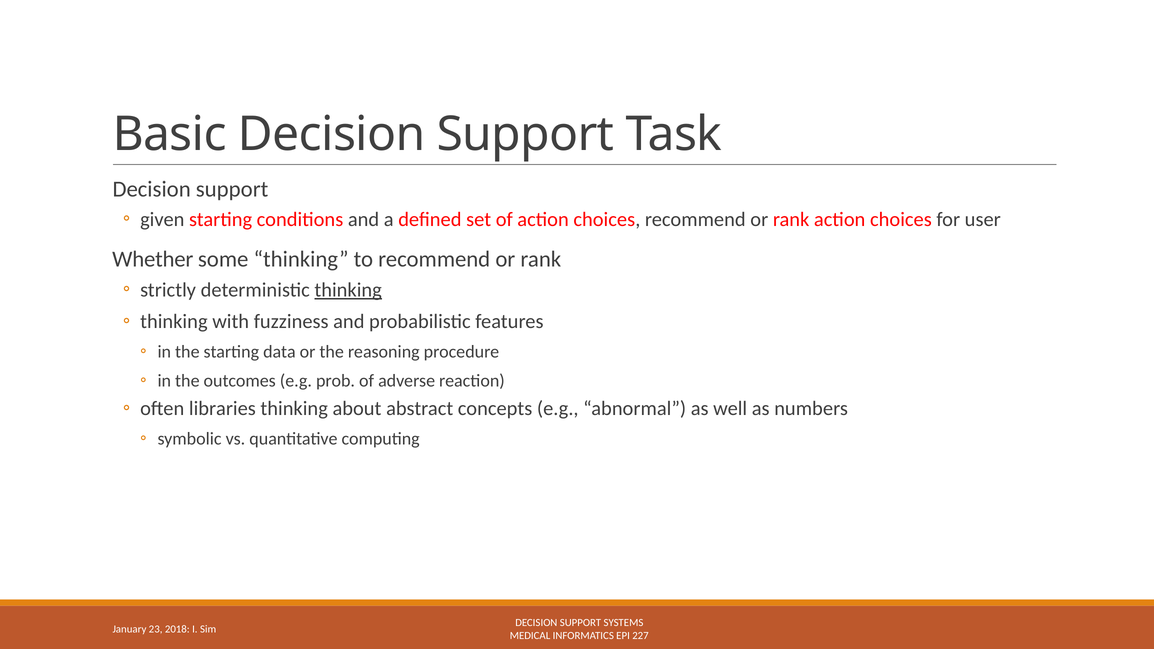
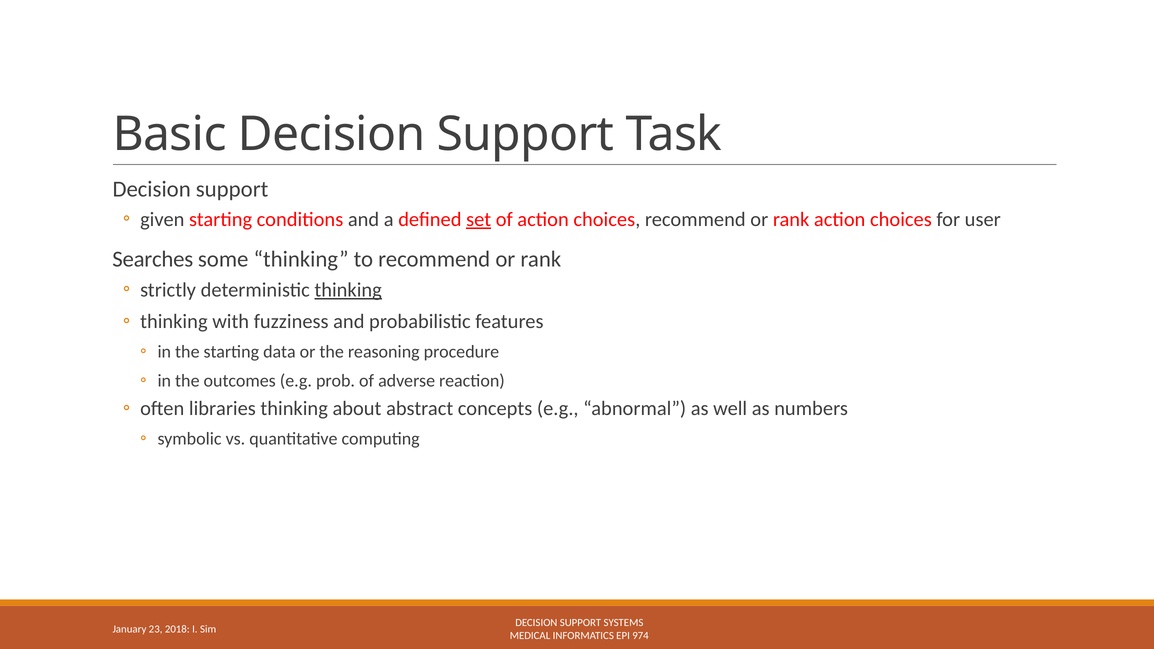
set underline: none -> present
Whether: Whether -> Searches
227: 227 -> 974
